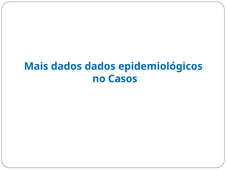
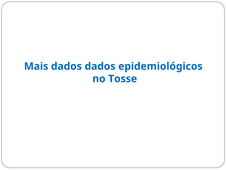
Casos: Casos -> Tosse
